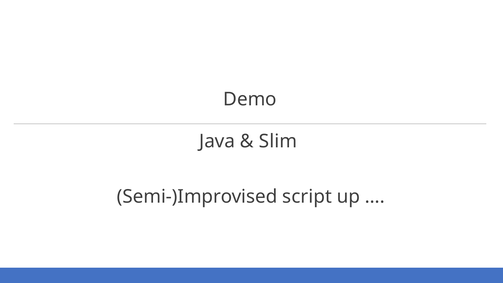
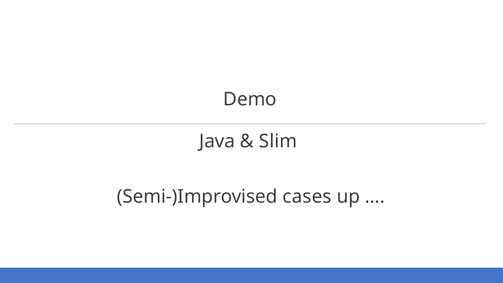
script: script -> cases
